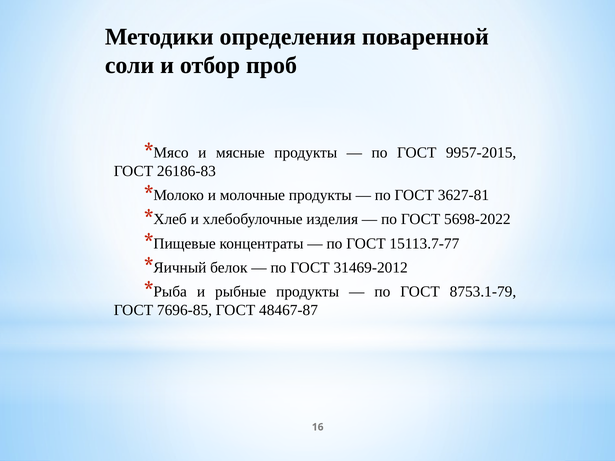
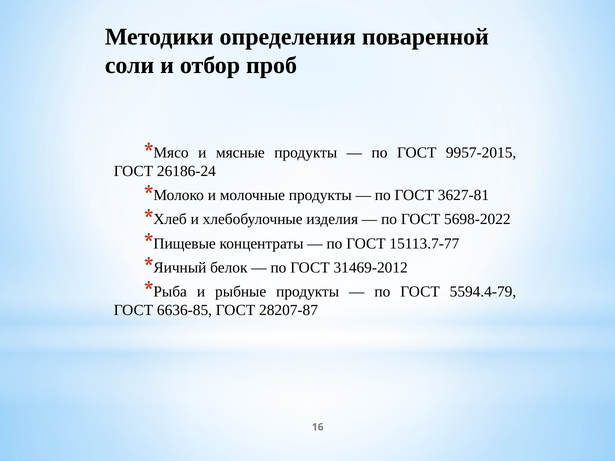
26186-83: 26186-83 -> 26186-24
8753.1-79: 8753.1-79 -> 5594.4-79
7696-85: 7696-85 -> 6636-85
48467-87: 48467-87 -> 28207-87
